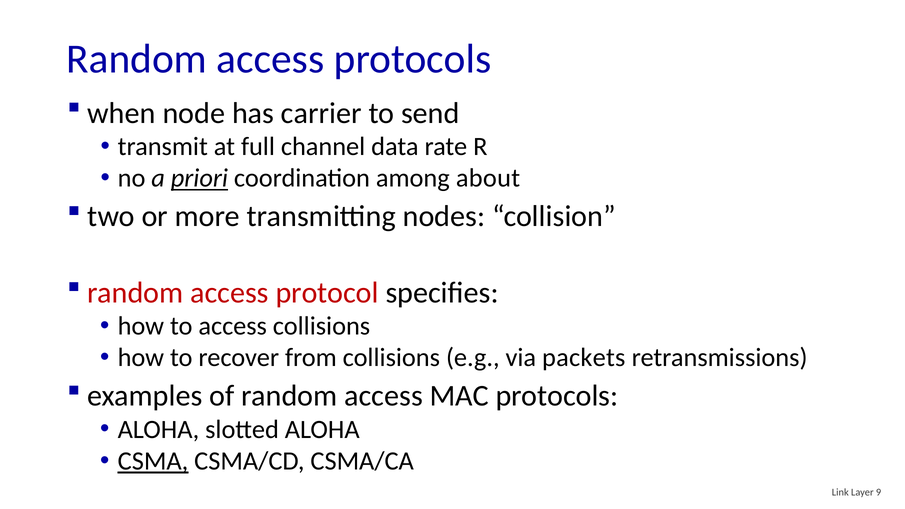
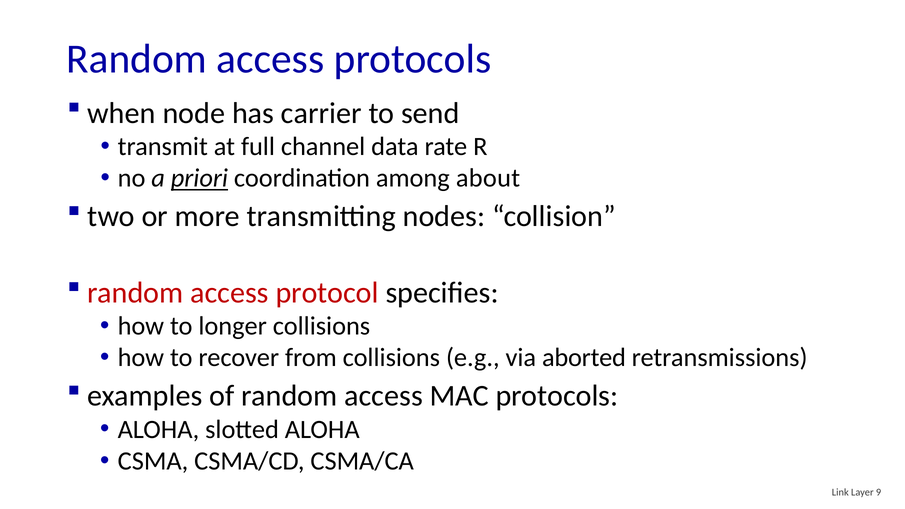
to access: access -> longer
packets: packets -> aborted
CSMA underline: present -> none
